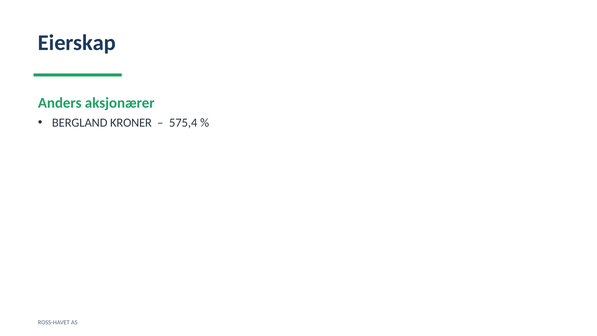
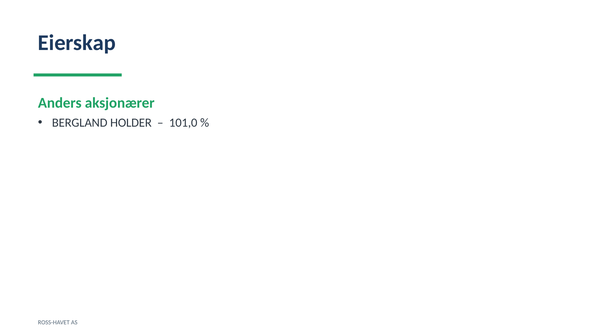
KRONER: KRONER -> HOLDER
575,4: 575,4 -> 101,0
